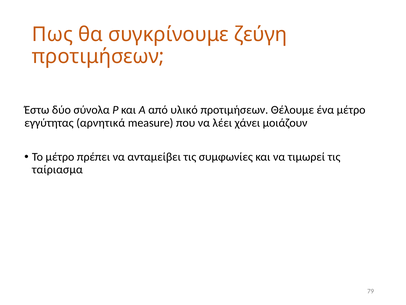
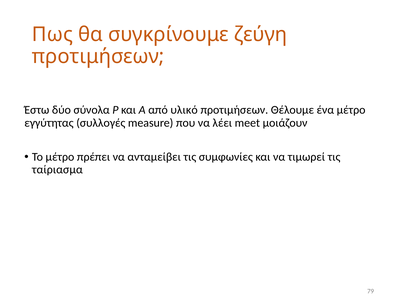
αρνητικά: αρνητικά -> συλλογές
χάνει: χάνει -> meet
